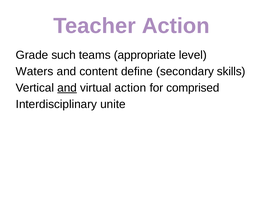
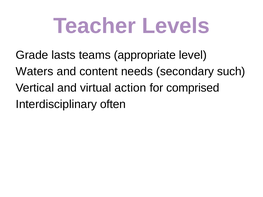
Teacher Action: Action -> Levels
such: such -> lasts
define: define -> needs
skills: skills -> such
and at (67, 88) underline: present -> none
unite: unite -> often
